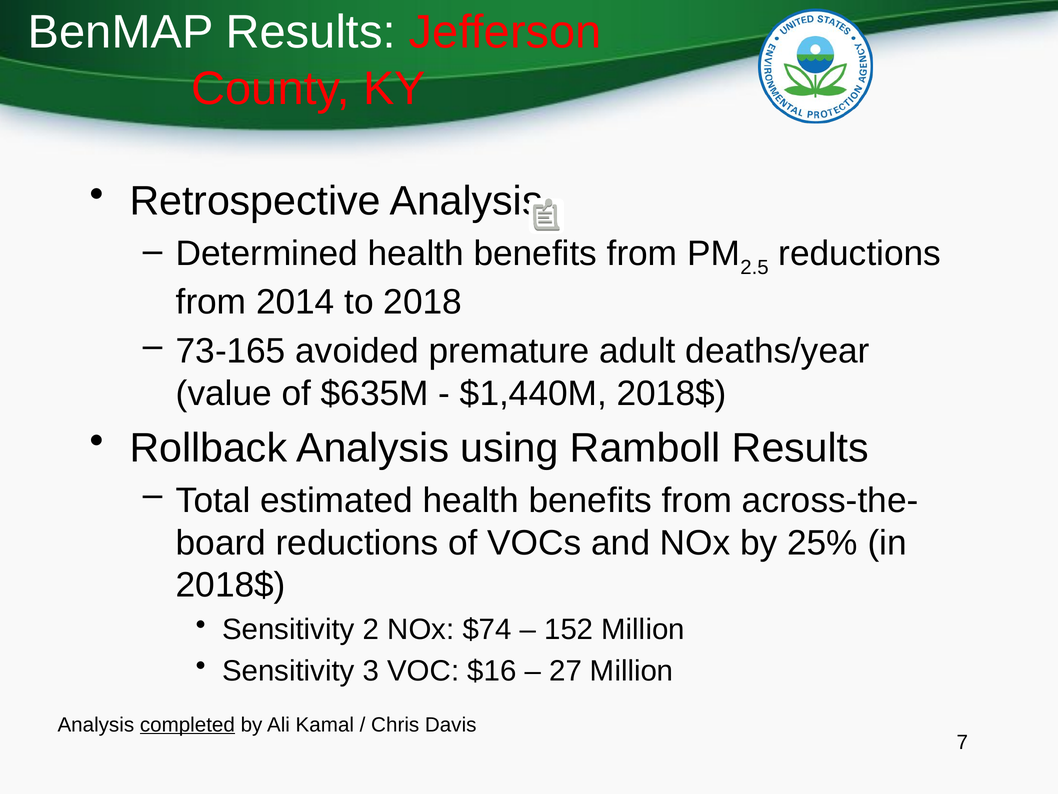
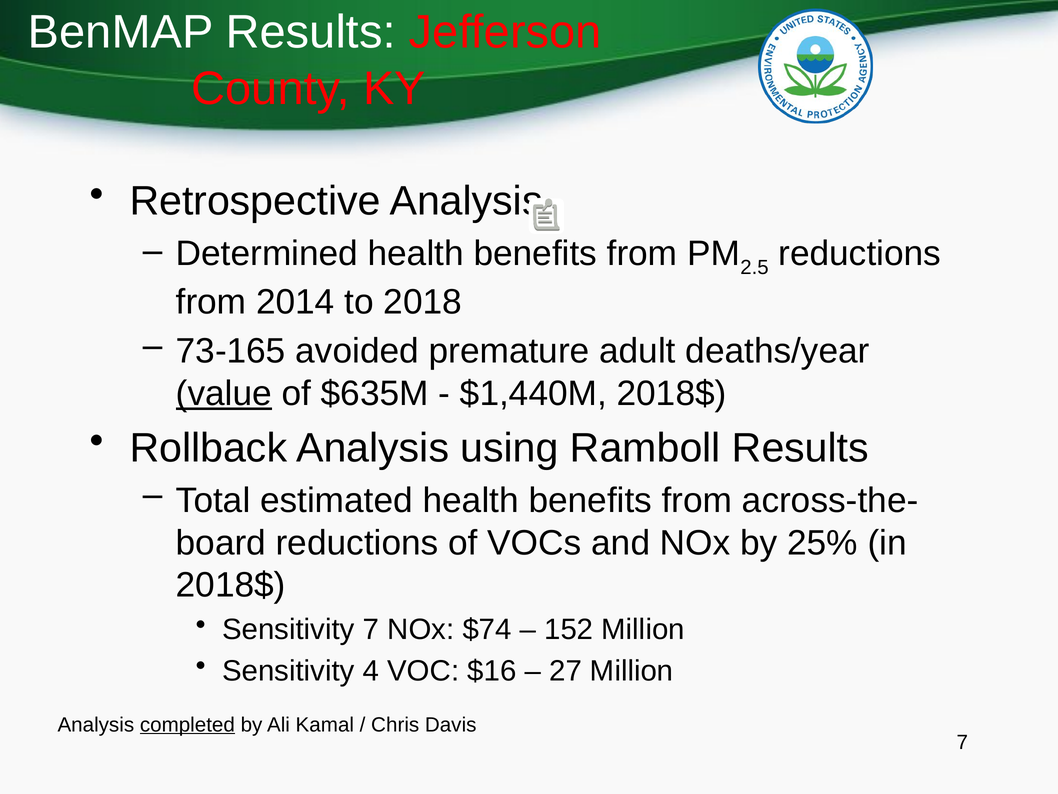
value underline: none -> present
Sensitivity 2: 2 -> 7
3: 3 -> 4
